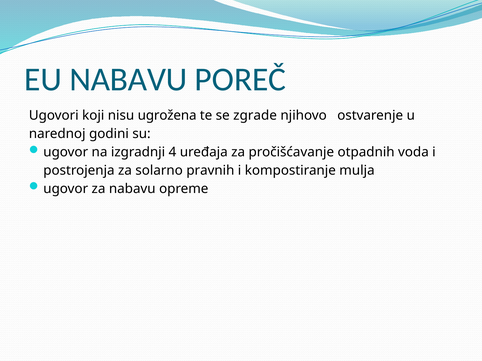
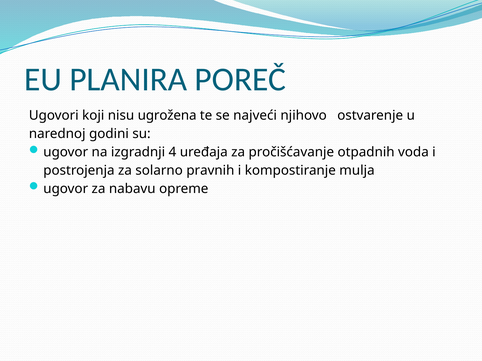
EU NABAVU: NABAVU -> PLANIRA
zgrade: zgrade -> najveći
